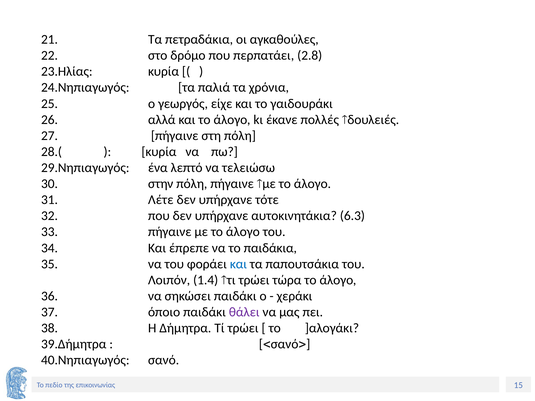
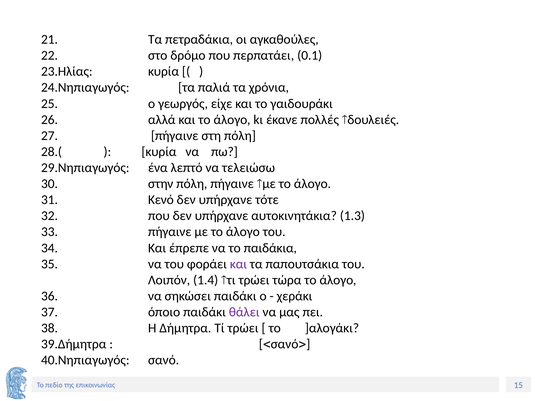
2.8: 2.8 -> 0.1
Λέτε: Λέτε -> Κενό
6.3: 6.3 -> 1.3
και at (238, 264) colour: blue -> purple
